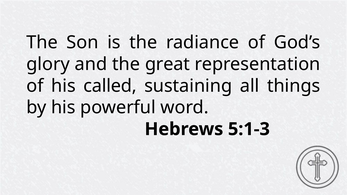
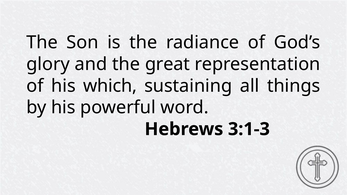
called: called -> which
5:1-3: 5:1-3 -> 3:1-3
